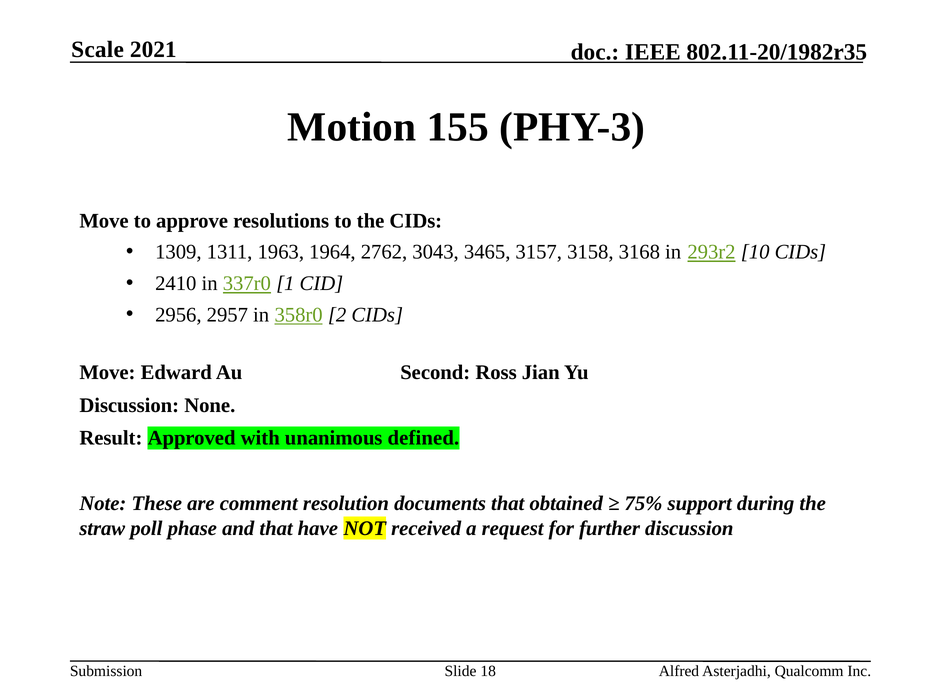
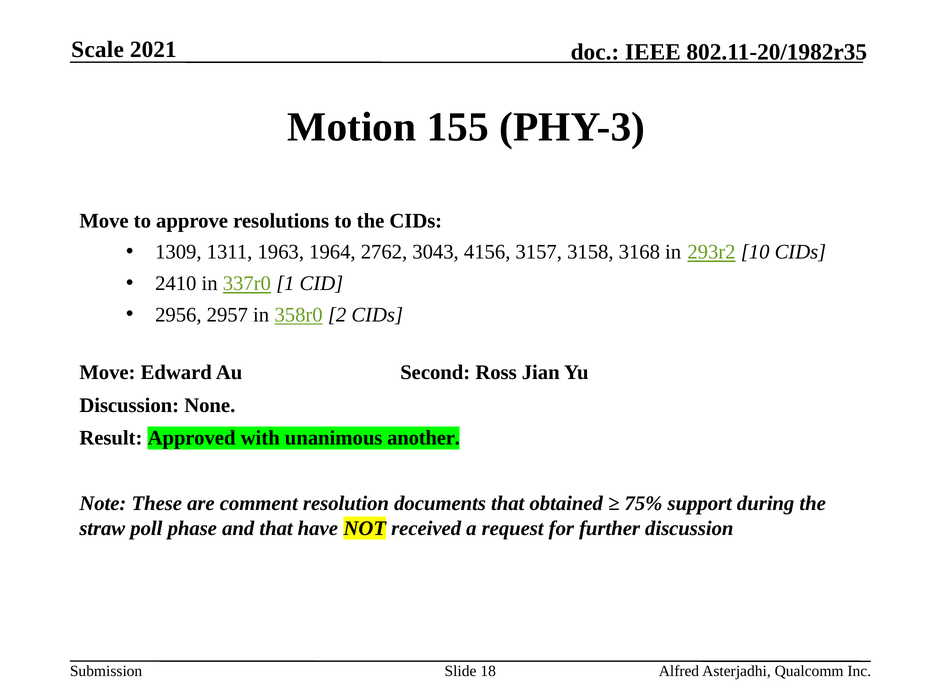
3465: 3465 -> 4156
defined: defined -> another
